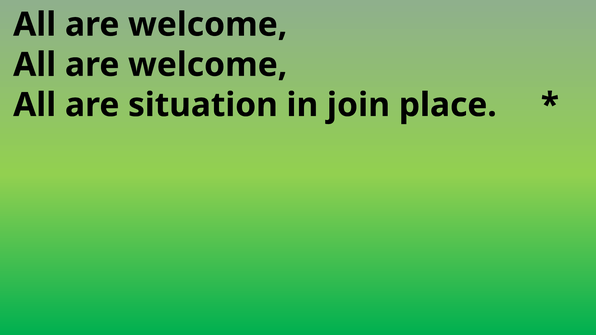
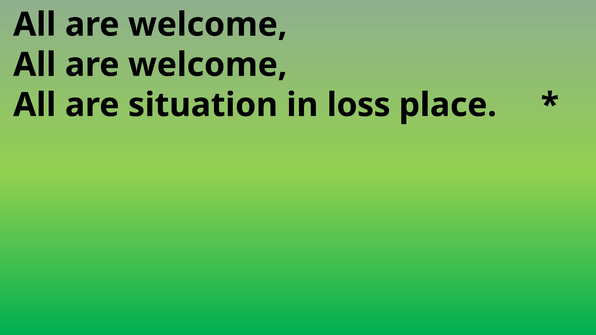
join: join -> loss
